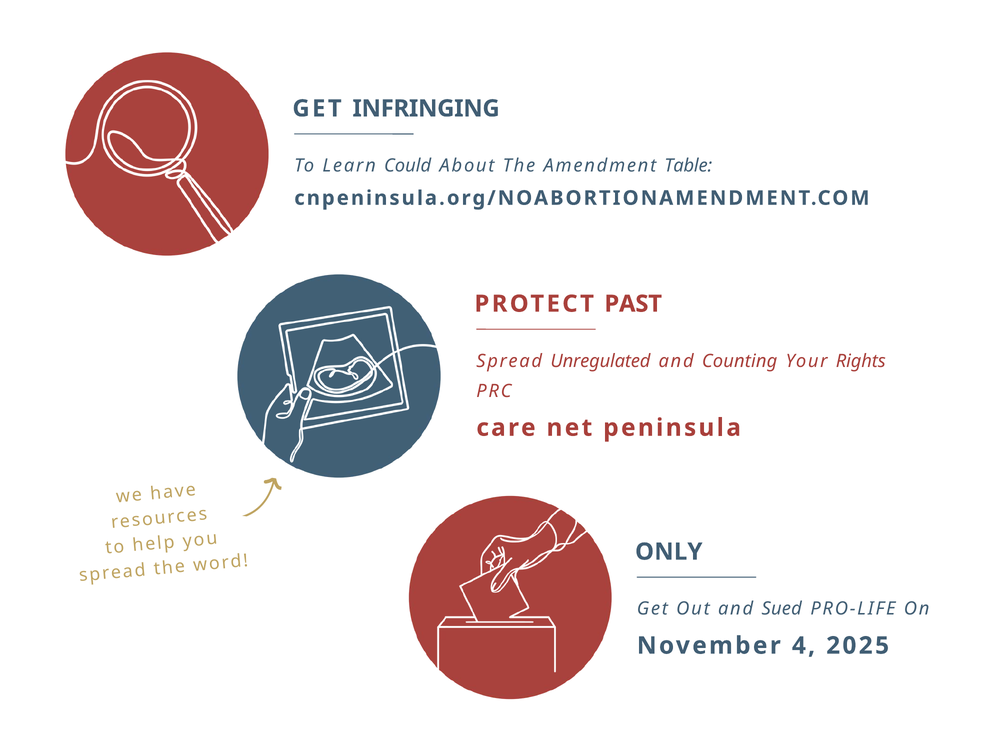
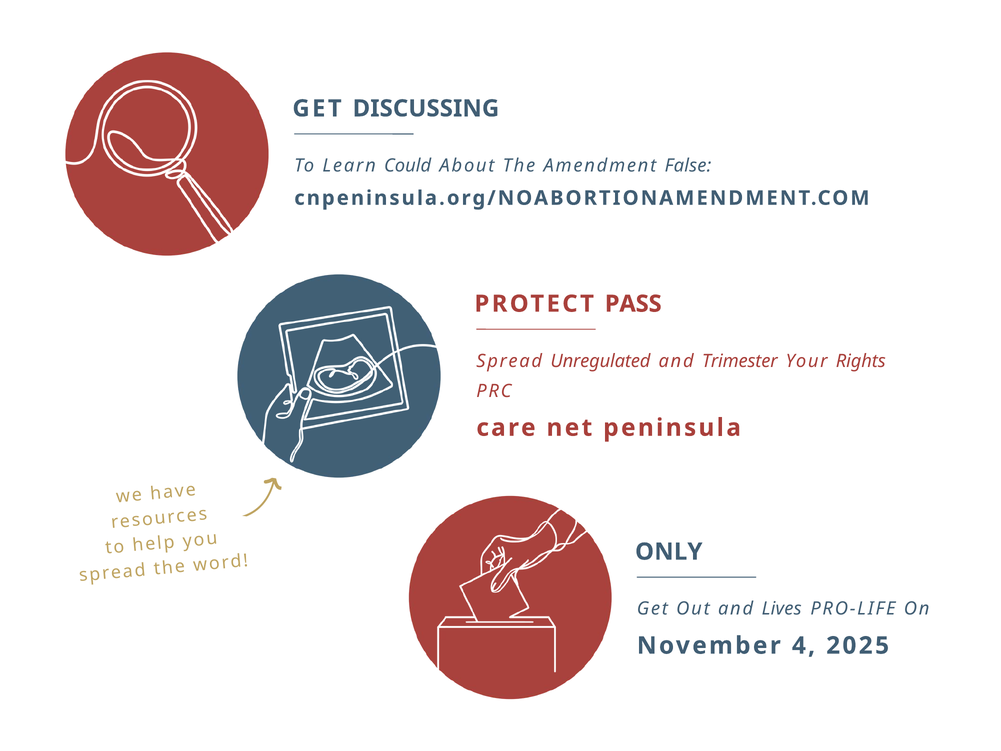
INFRINGING: INFRINGING -> DISCUSSING
Table: Table -> False
PAST: PAST -> PASS
Counting: Counting -> Trimester
Sued: Sued -> Lives
